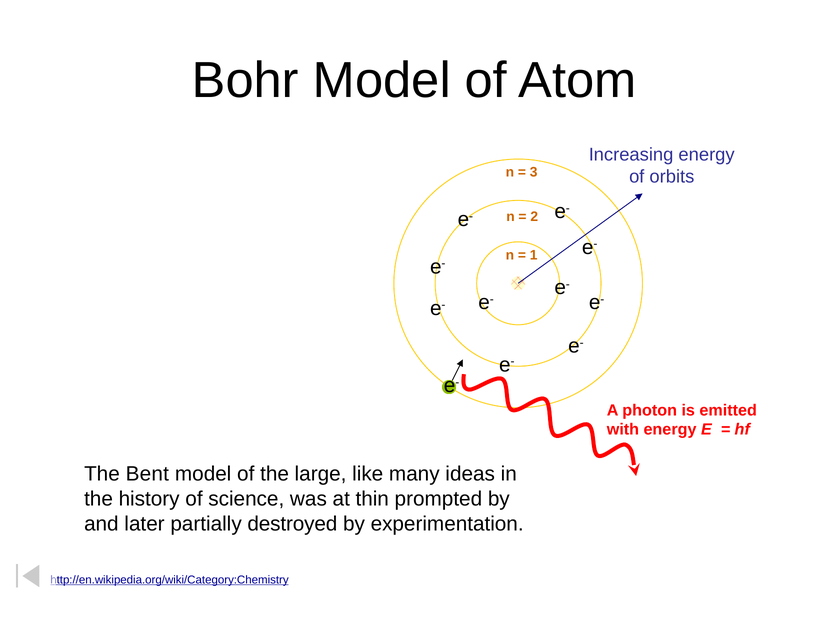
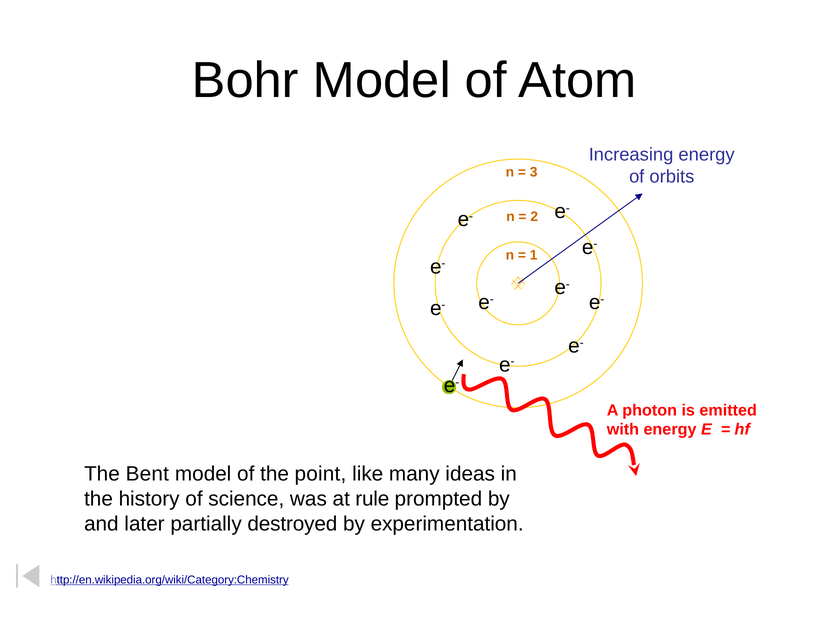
large: large -> point
thin: thin -> rule
